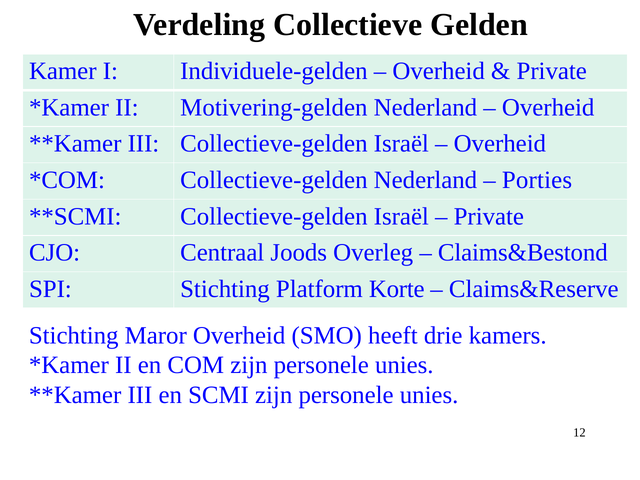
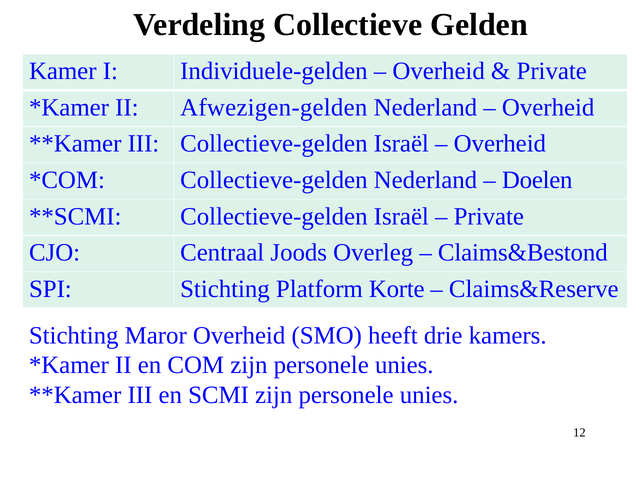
Motivering-gelden: Motivering-gelden -> Afwezigen-gelden
Porties: Porties -> Doelen
